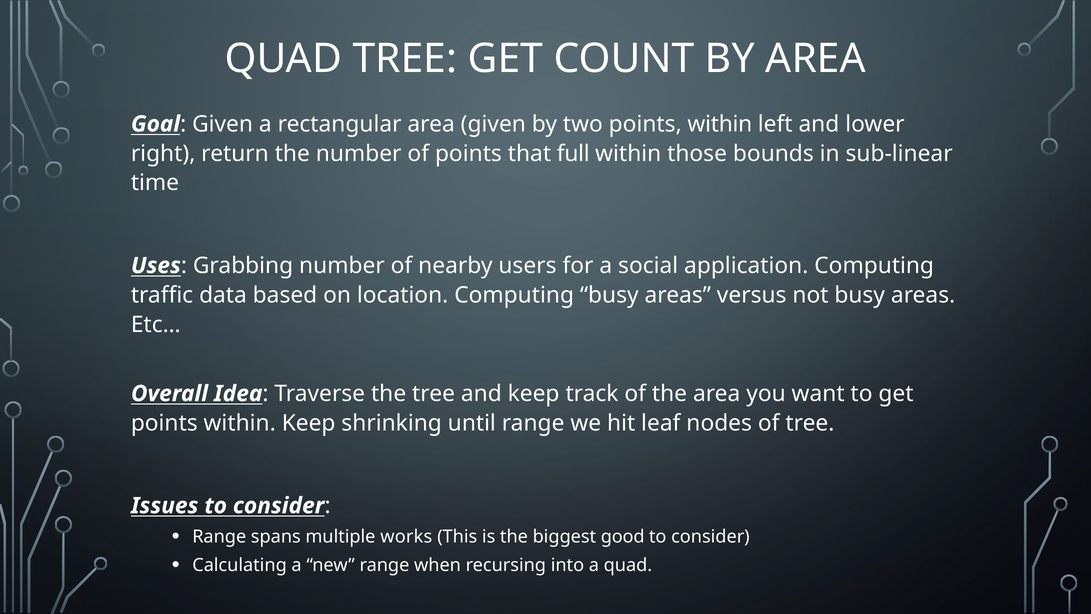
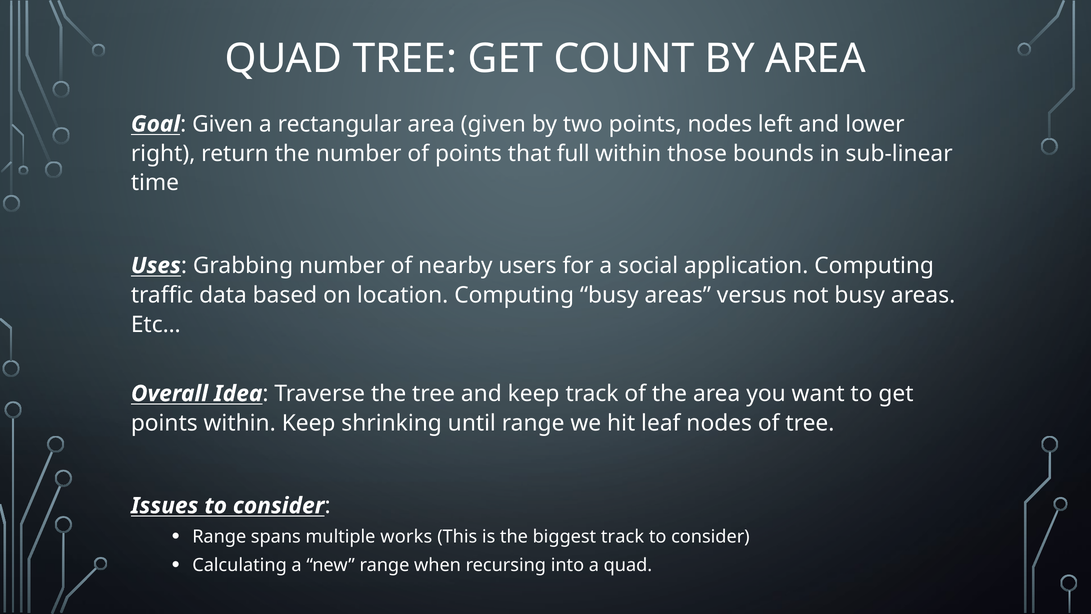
two points within: within -> nodes
biggest good: good -> track
